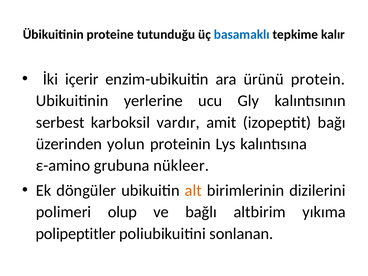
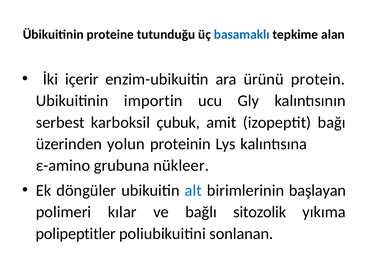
kalır: kalır -> alan
yerlerine: yerlerine -> importin
vardır: vardır -> çubuk
alt colour: orange -> blue
dizilerini: dizilerini -> başlayan
olup: olup -> kılar
altbirim: altbirim -> sitozolik
